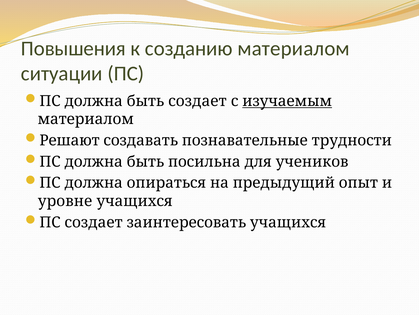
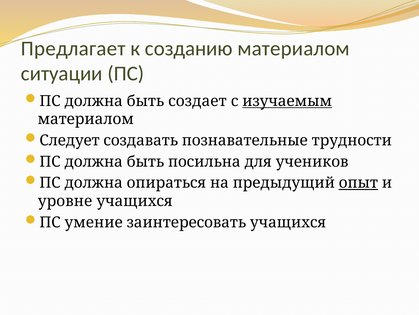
Повышения: Повышения -> Предлагает
Решают: Решают -> Следует
опыт underline: none -> present
ПС создает: создает -> умение
